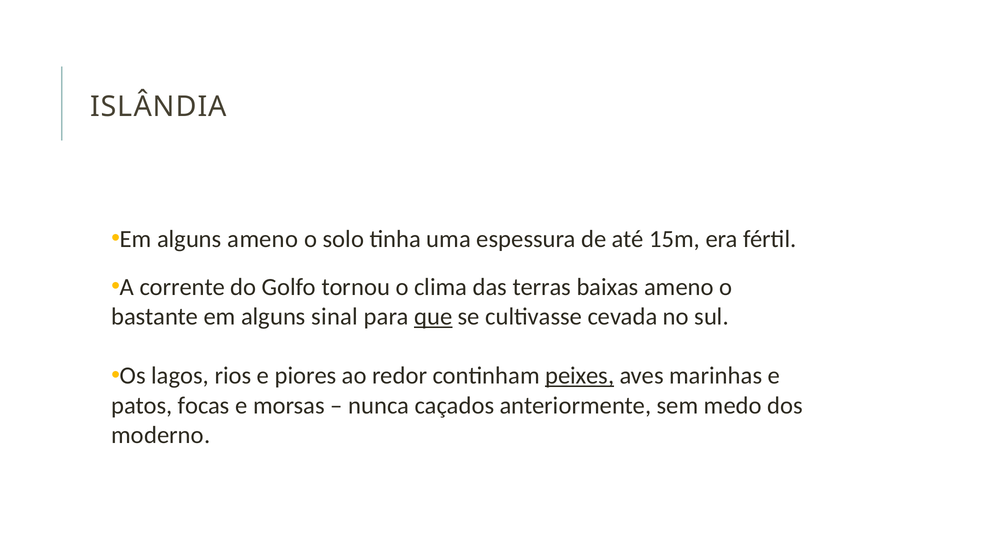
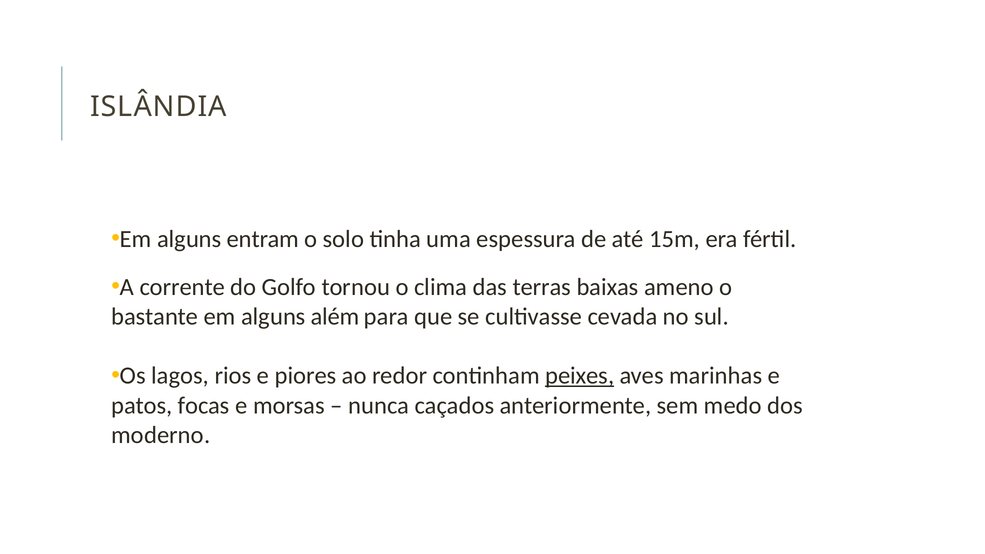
alguns ameno: ameno -> entram
sinal: sinal -> além
que underline: present -> none
